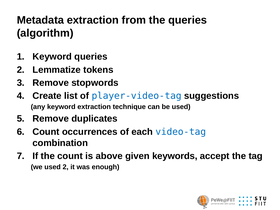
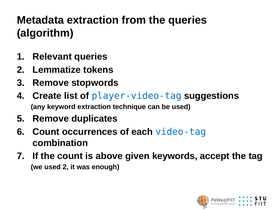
Keyword at (52, 57): Keyword -> Relevant
